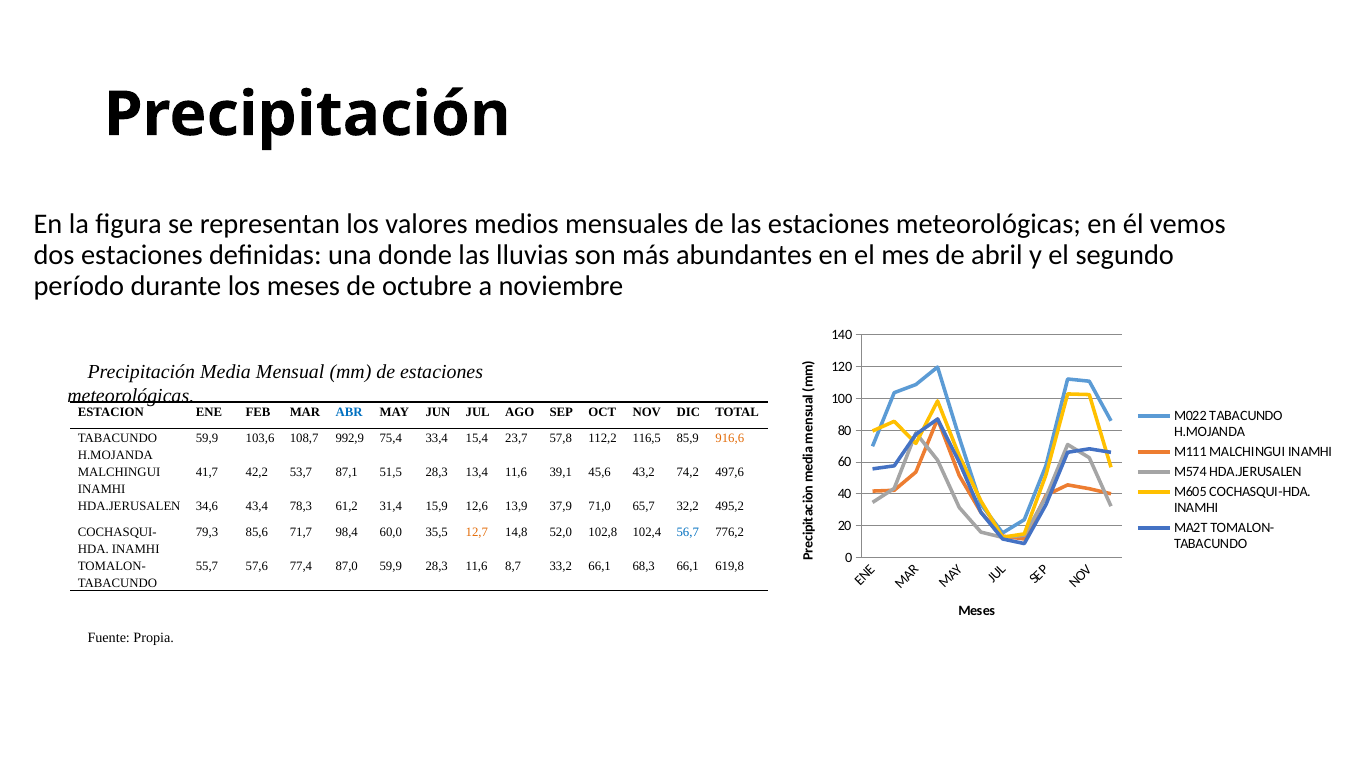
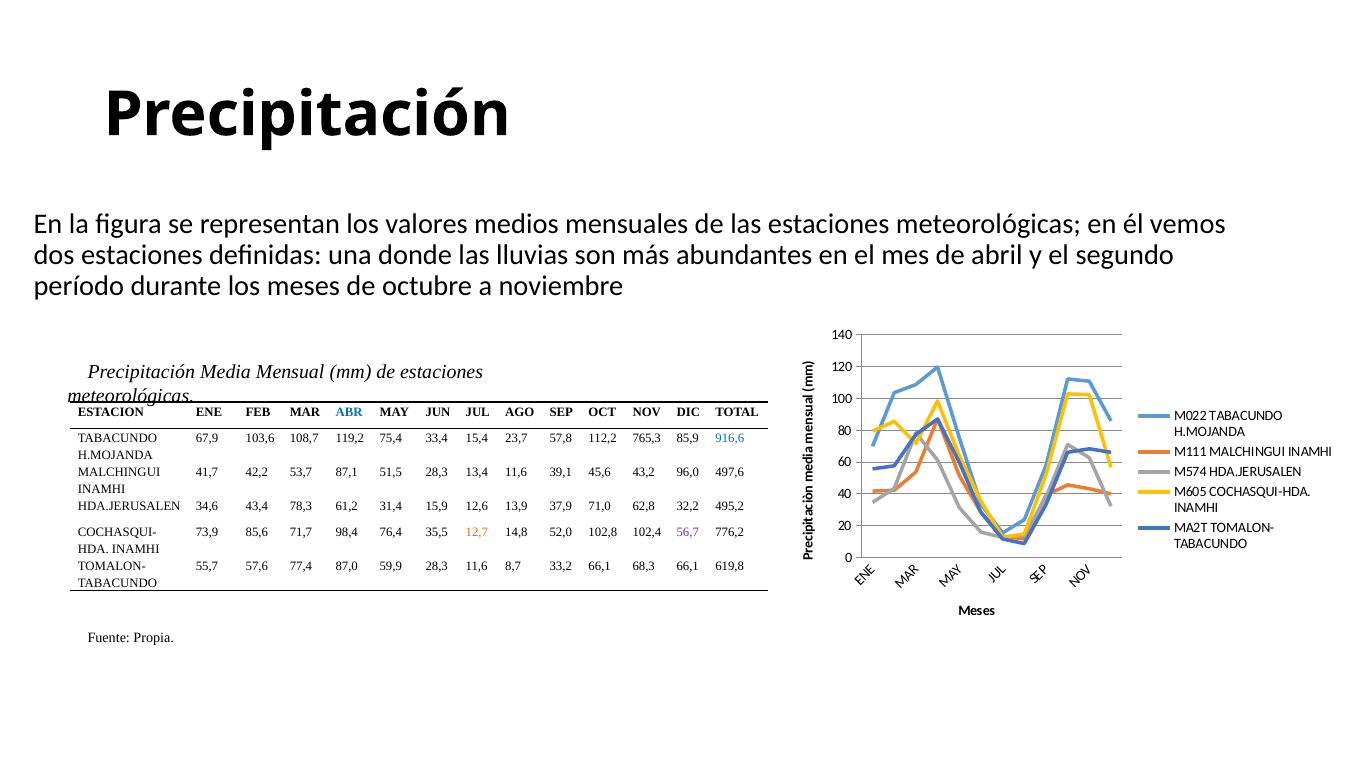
59,9 at (207, 438): 59,9 -> 67,9
992,9: 992,9 -> 119,2
116,5: 116,5 -> 765,3
916,6 colour: orange -> blue
74,2: 74,2 -> 96,0
65,7: 65,7 -> 62,8
79,3: 79,3 -> 73,9
60,0: 60,0 -> 76,4
56,7 colour: blue -> purple
